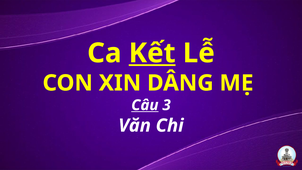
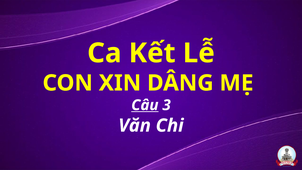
Kết underline: present -> none
